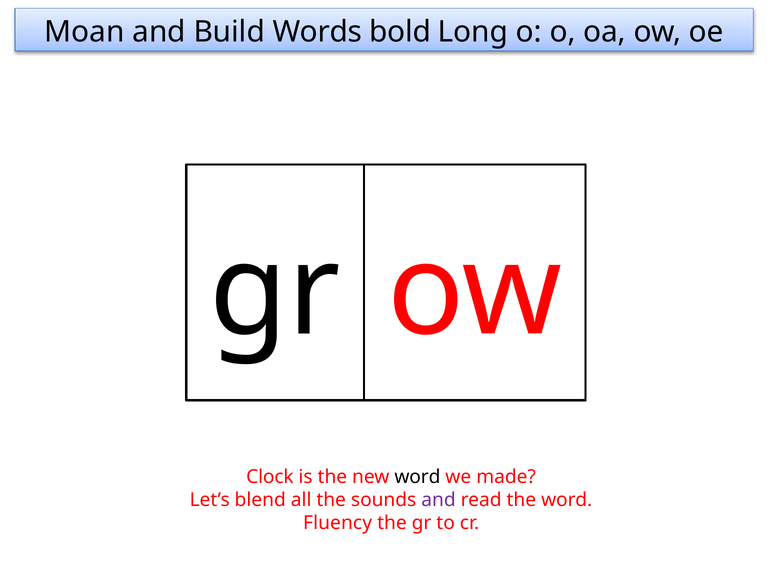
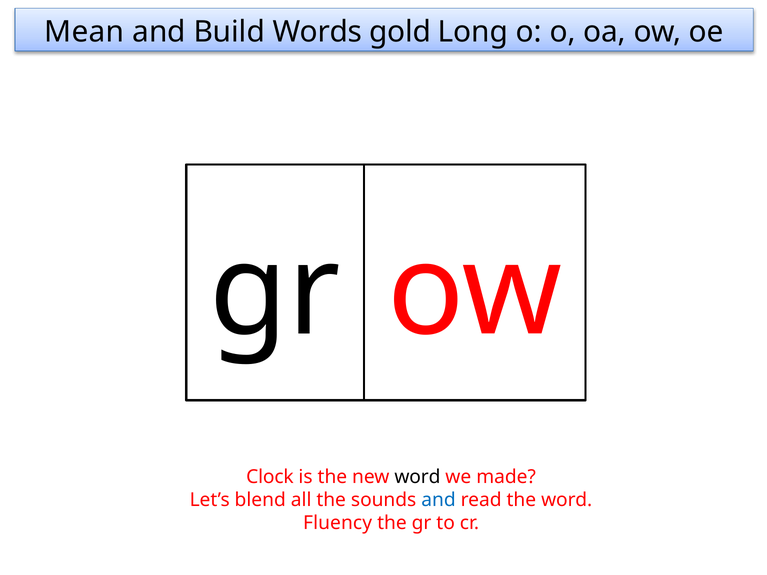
Moan: Moan -> Mean
bold: bold -> gold
and at (438, 500) colour: purple -> blue
